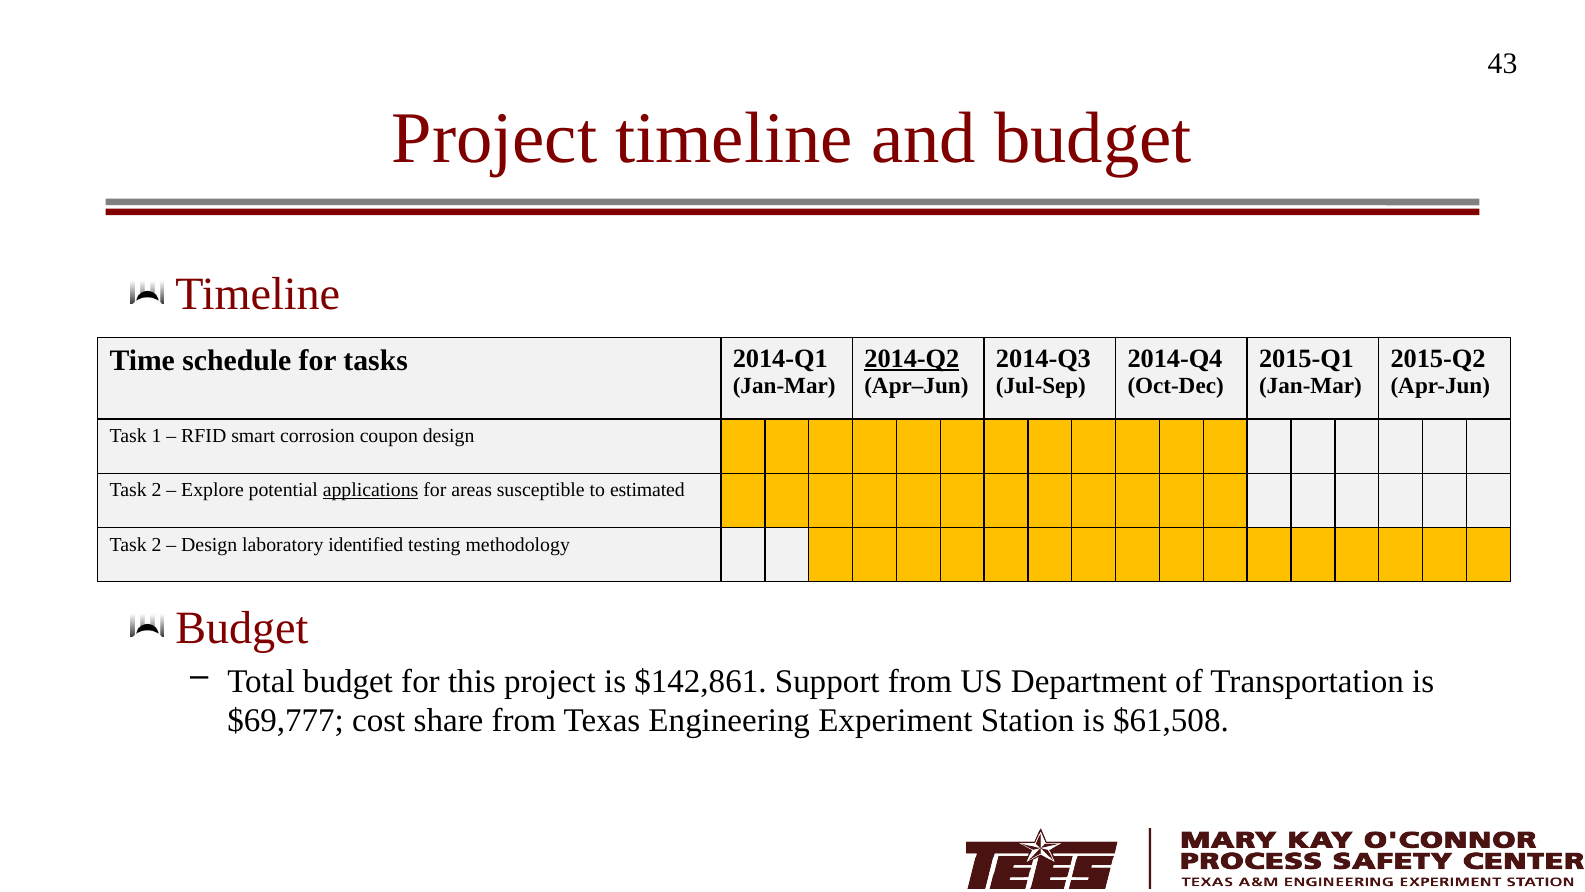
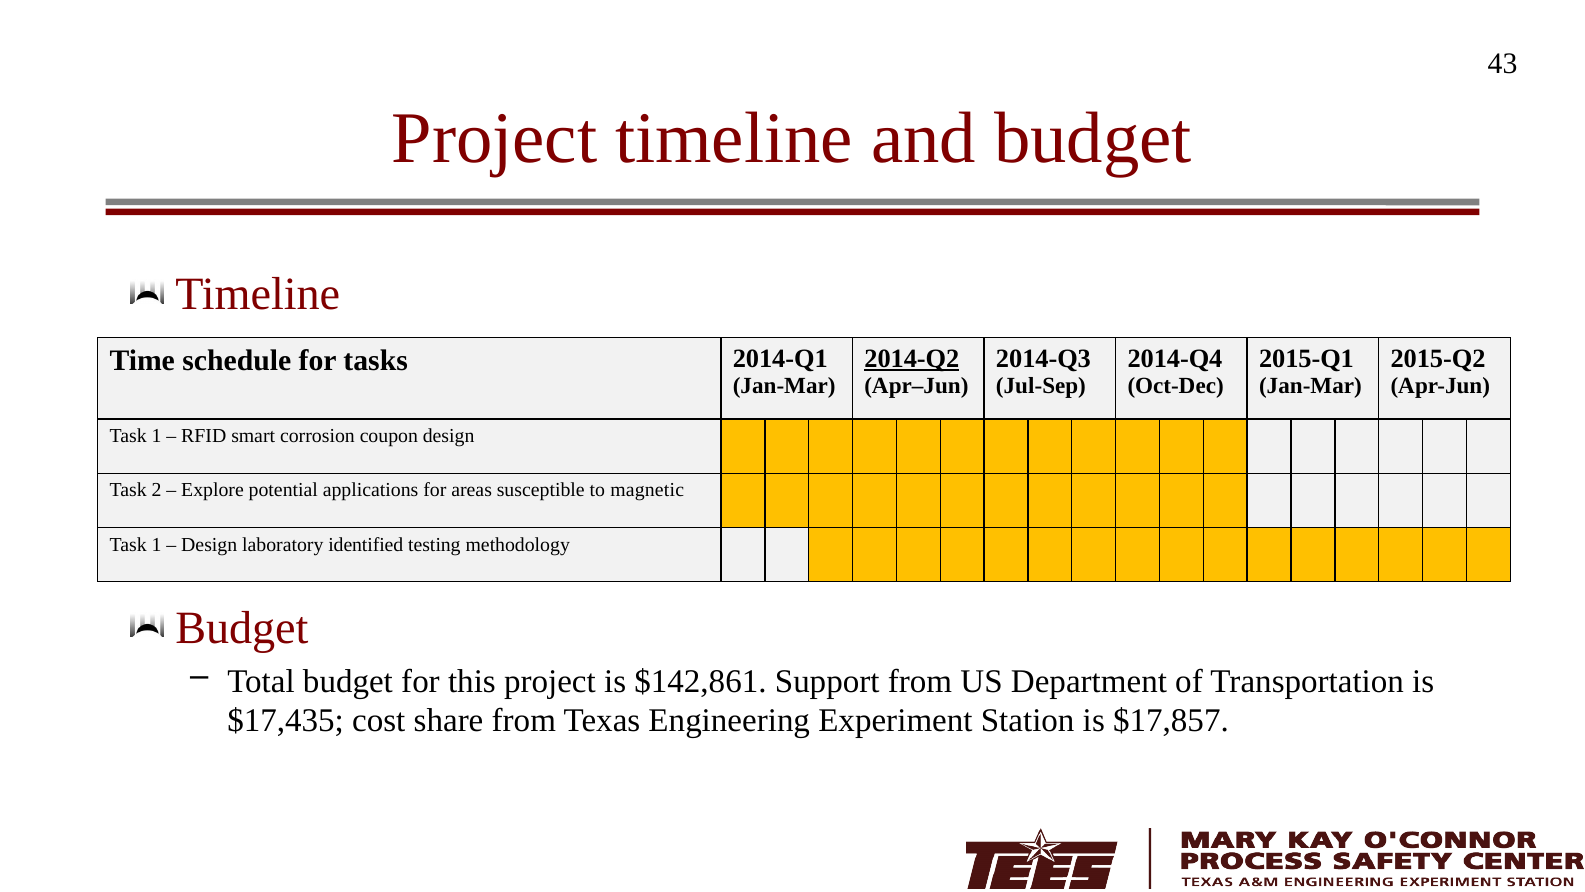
applications underline: present -> none
estimated: estimated -> magnetic
2 at (157, 544): 2 -> 1
$69,777: $69,777 -> $17,435
$61,508: $61,508 -> $17,857
